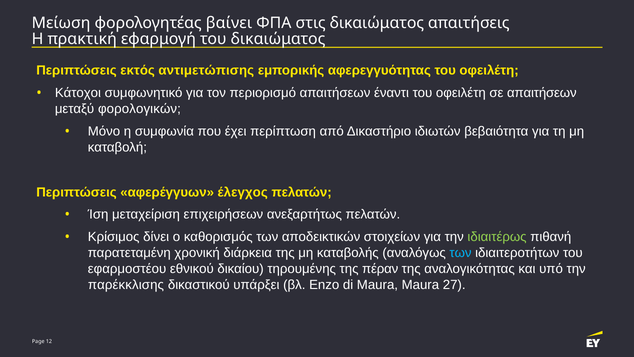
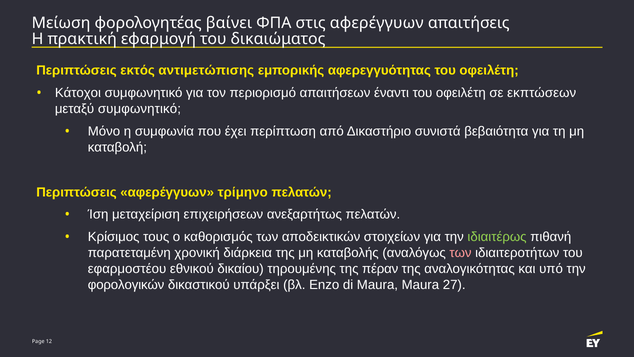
στις δικαιώματος: δικαιώματος -> αφερέγγυων
σε απαιτήσεων: απαιτήσεων -> εκπτώσεων
μεταξύ φορολογικών: φορολογικών -> συμφωνητικό
ιδιωτών: ιδιωτών -> συνιστά
έλεγχος: έλεγχος -> τρίμηνο
δίνει: δίνει -> τους
των at (461, 253) colour: light blue -> pink
παρέκκλισης: παρέκκλισης -> φορολογικών
